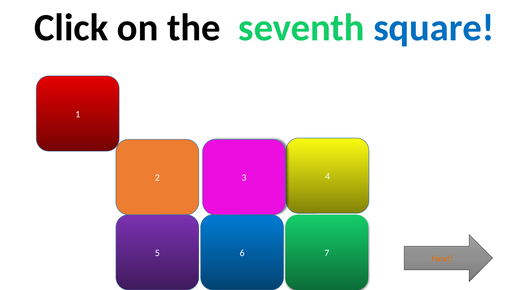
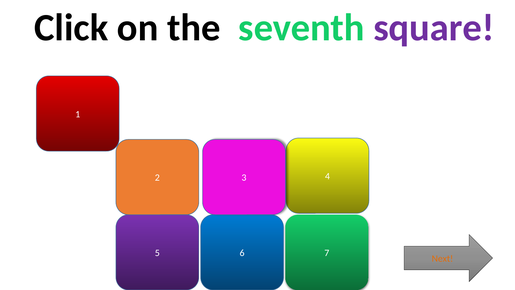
square colour: blue -> purple
